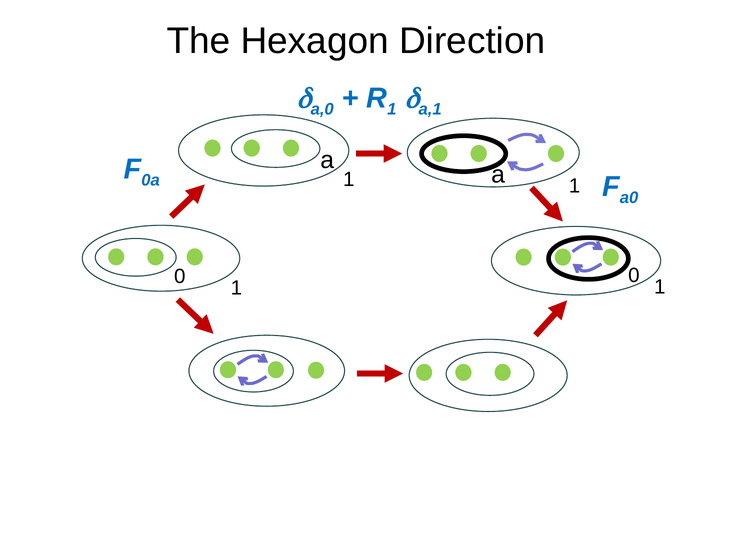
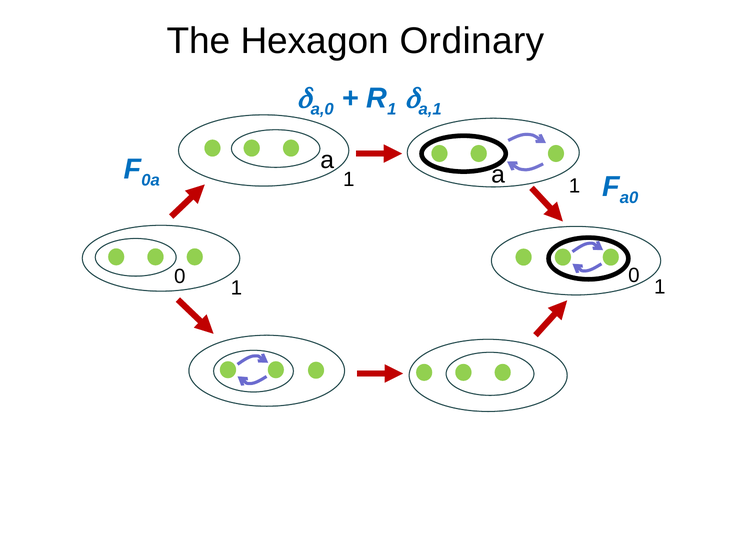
Direction: Direction -> Ordinary
